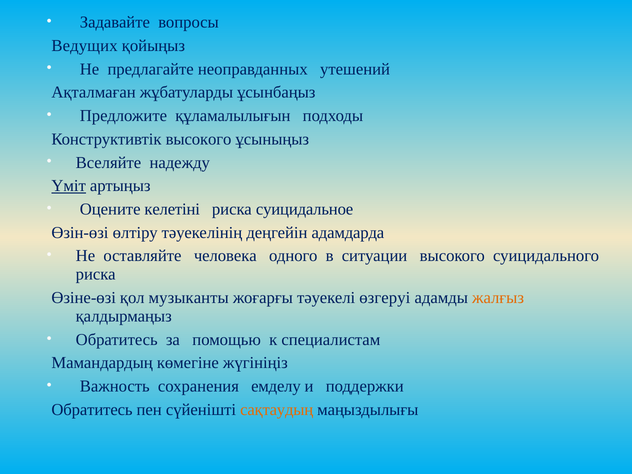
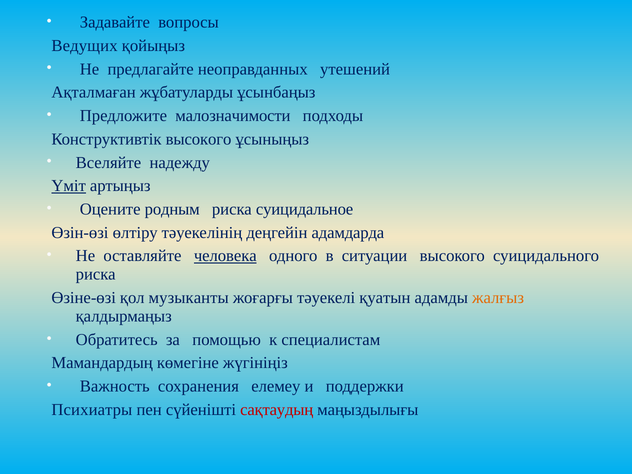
құламалылығын: құламалылығын -> малозначимости
келетіні: келетіні -> родным
человека underline: none -> present
өзгеруі: өзгеруі -> қуатын
емделу: емделу -> елемеу
Обратитесь at (92, 410): Обратитесь -> Психиатры
сақтаудың colour: orange -> red
